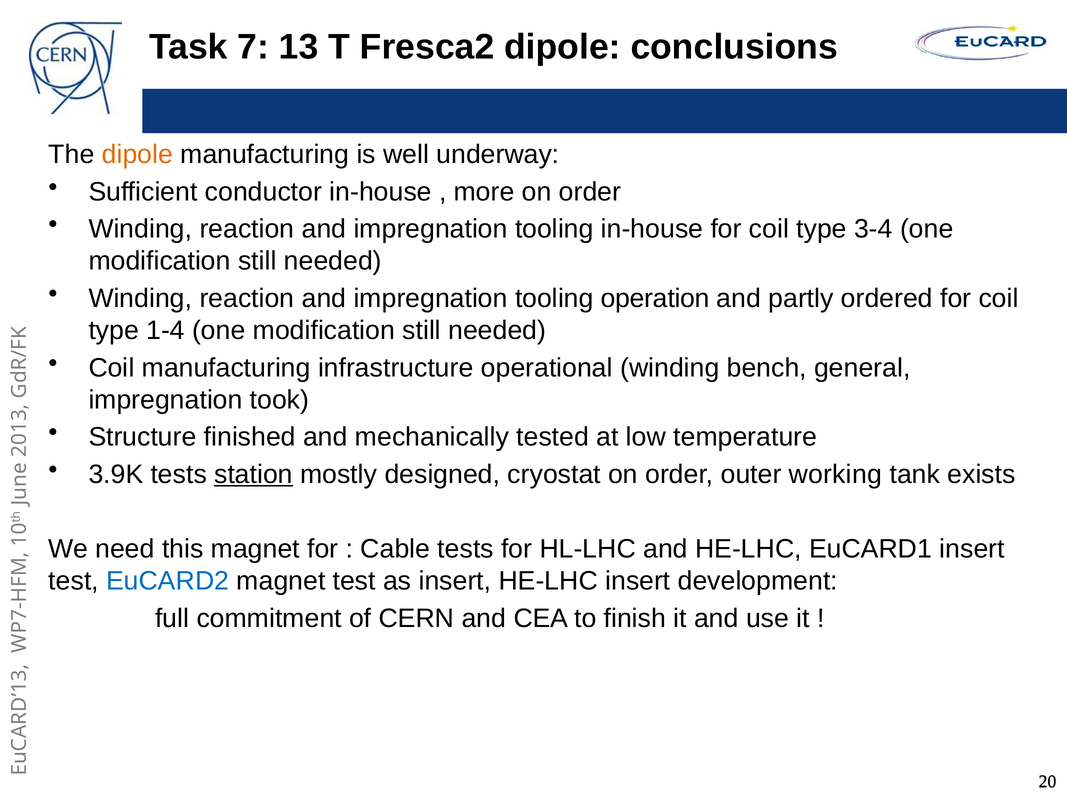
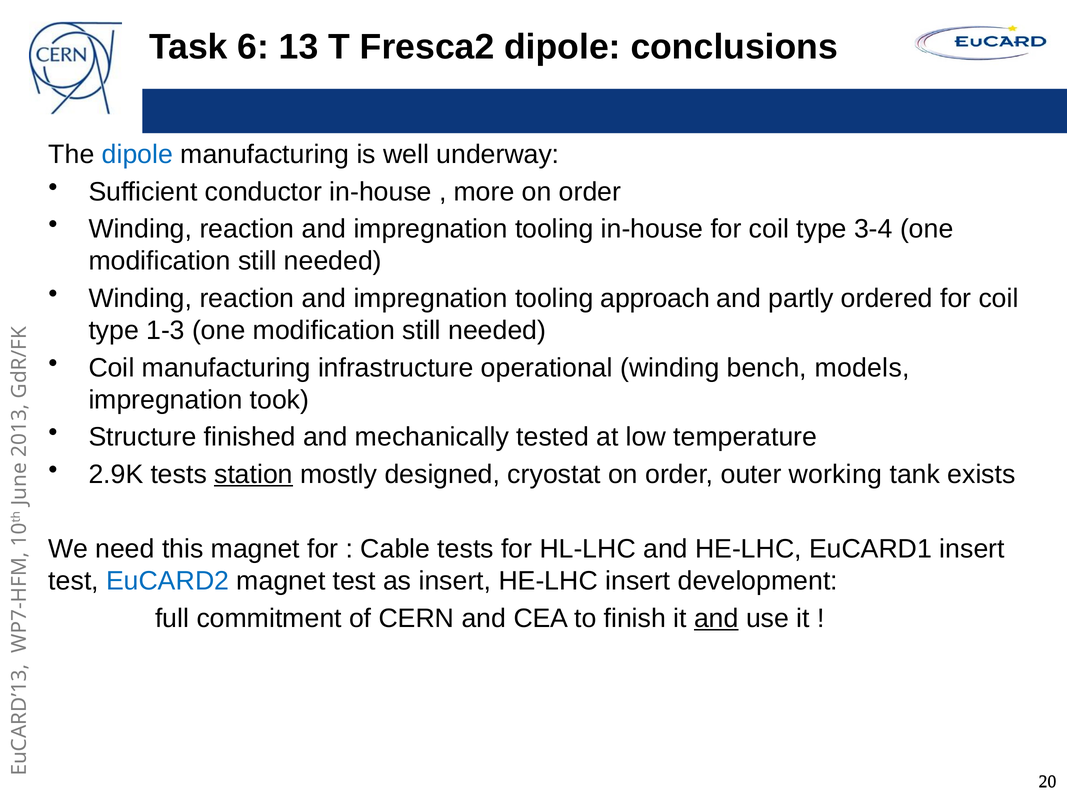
Task 7: 7 -> 6
dipole at (137, 154) colour: orange -> blue
operation: operation -> approach
1-4: 1-4 -> 1-3
general: general -> models
3.9K: 3.9K -> 2.9K
and at (716, 619) underline: none -> present
